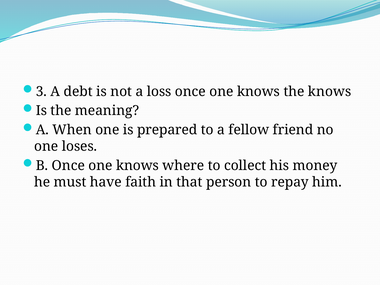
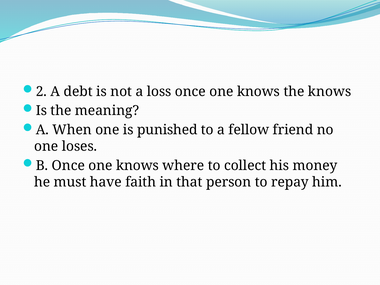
3: 3 -> 2
prepared: prepared -> punished
